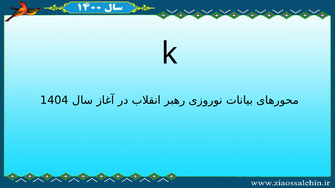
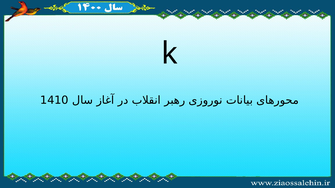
1404: 1404 -> 1410
